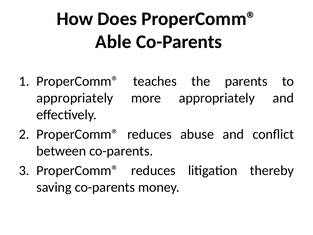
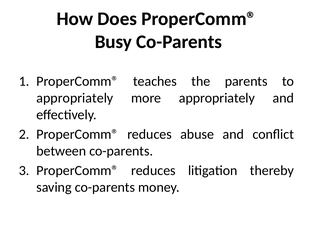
Able: Able -> Busy
